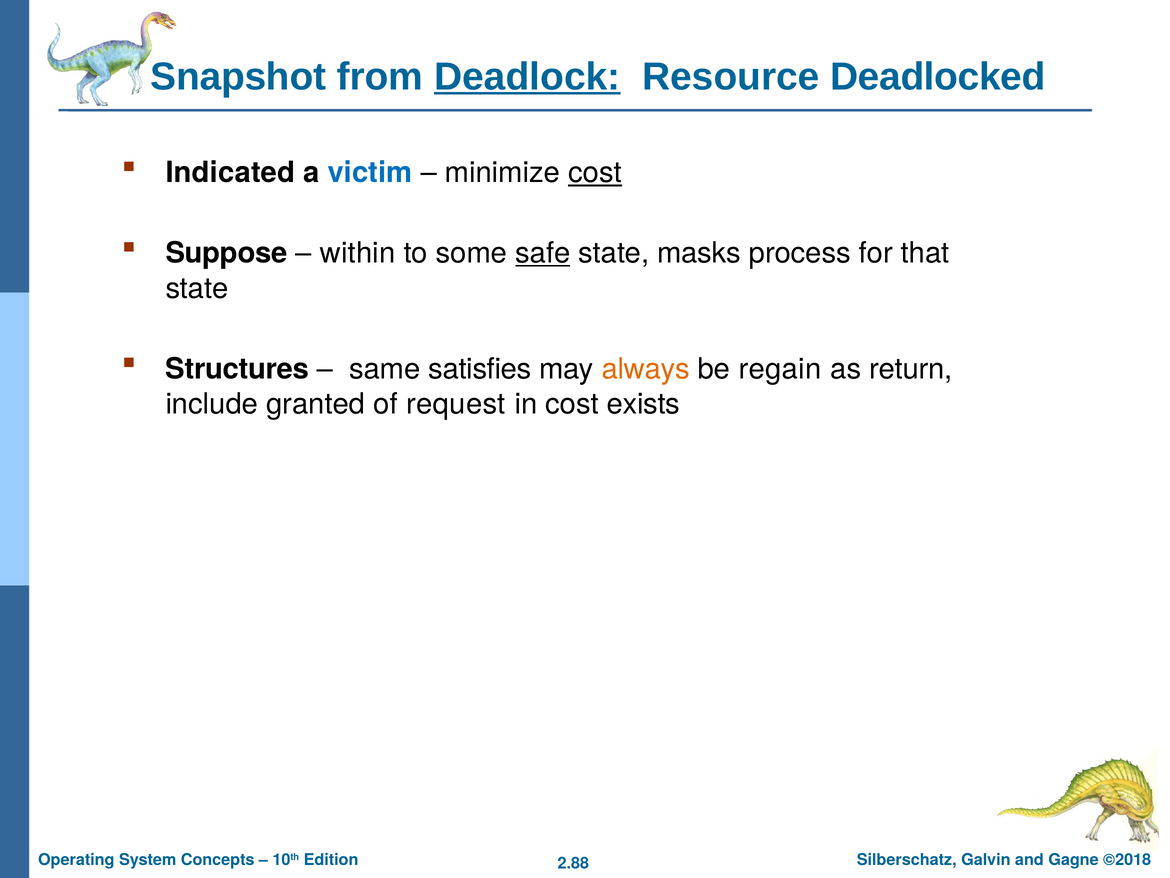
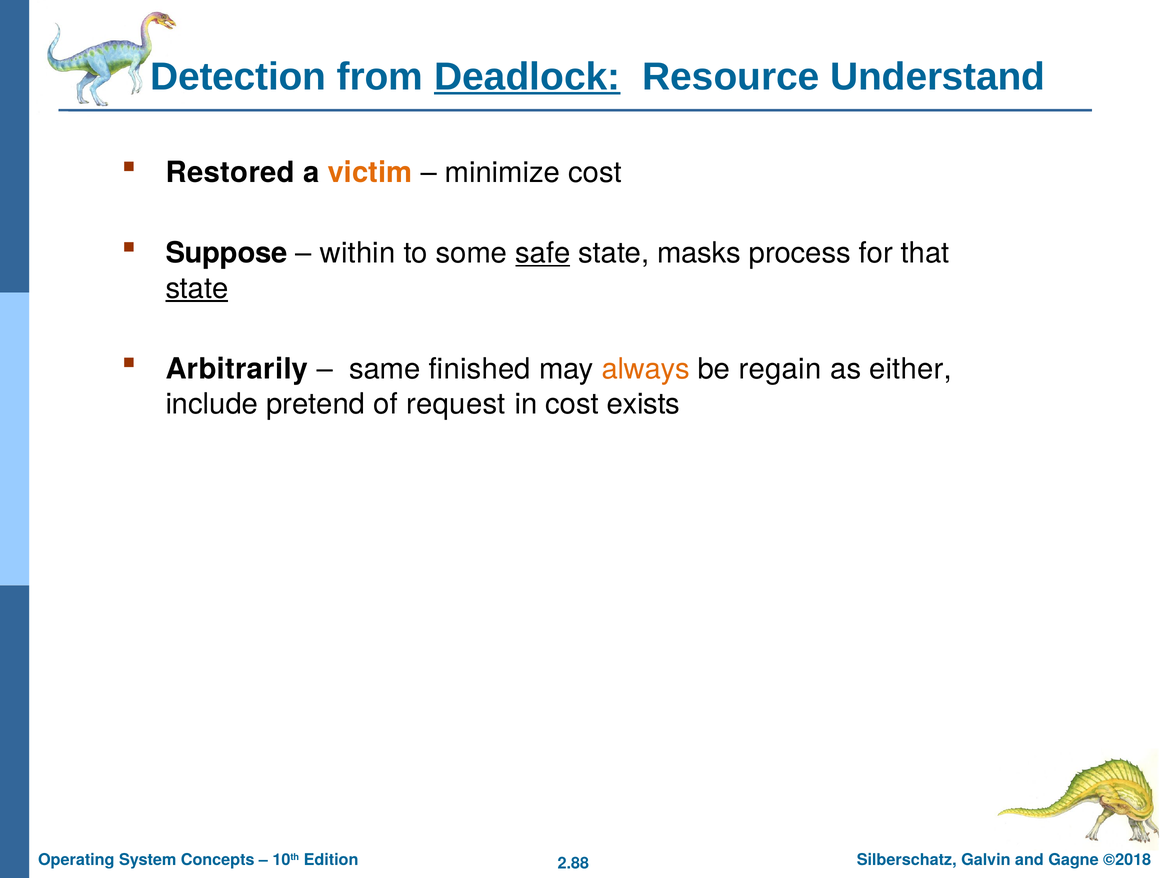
Snapshot: Snapshot -> Detection
Deadlocked: Deadlocked -> Understand
Indicated: Indicated -> Restored
victim colour: blue -> orange
cost at (595, 173) underline: present -> none
state at (197, 288) underline: none -> present
Structures: Structures -> Arbitrarily
satisfies: satisfies -> finished
return: return -> either
granted: granted -> pretend
